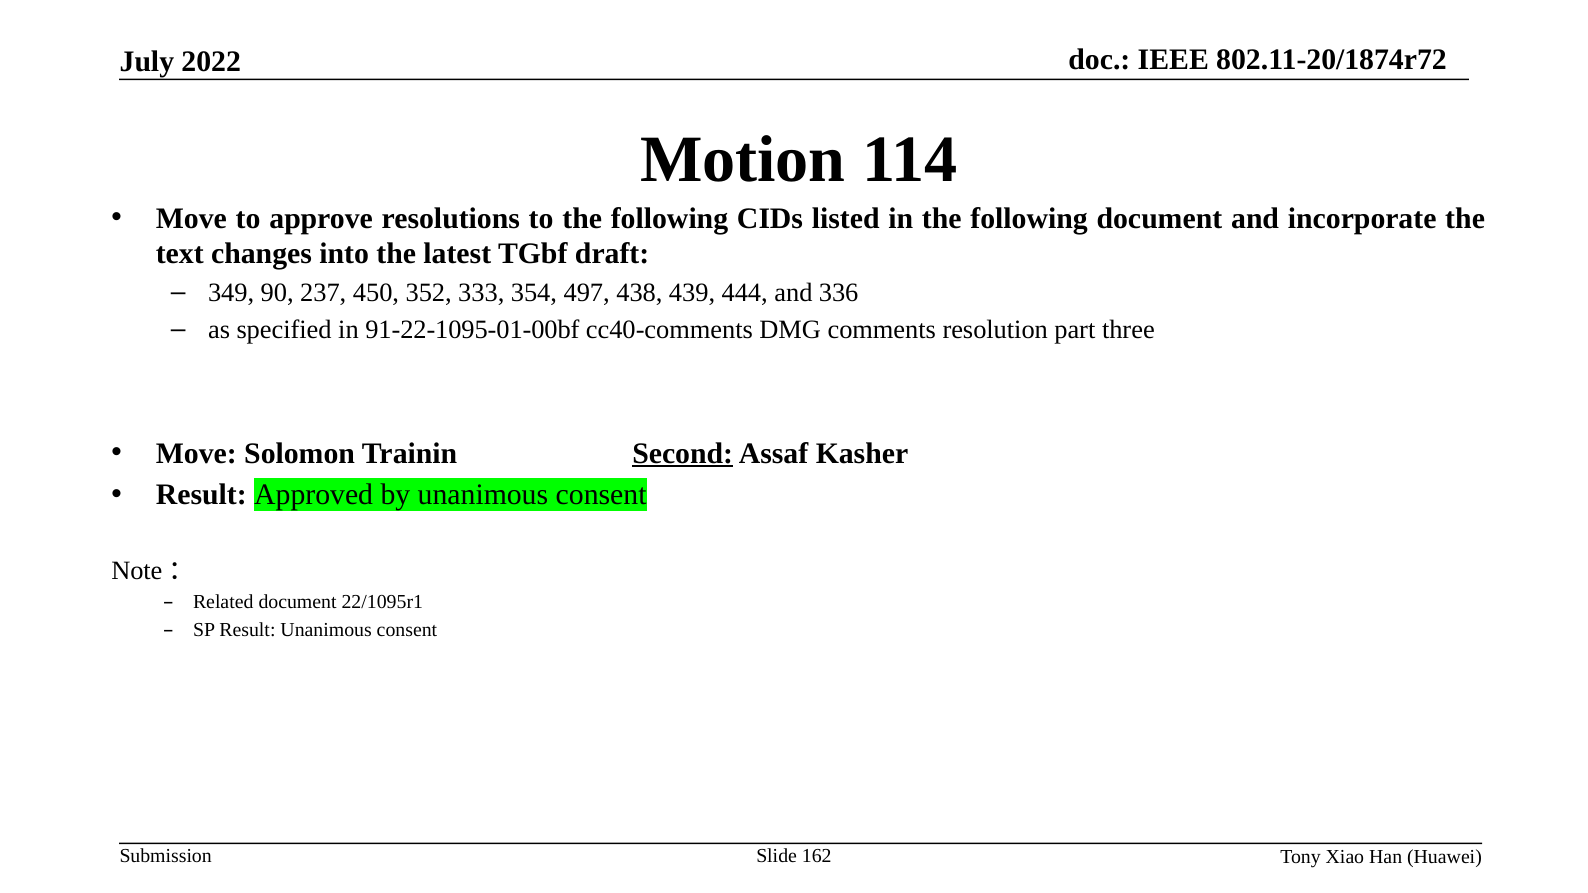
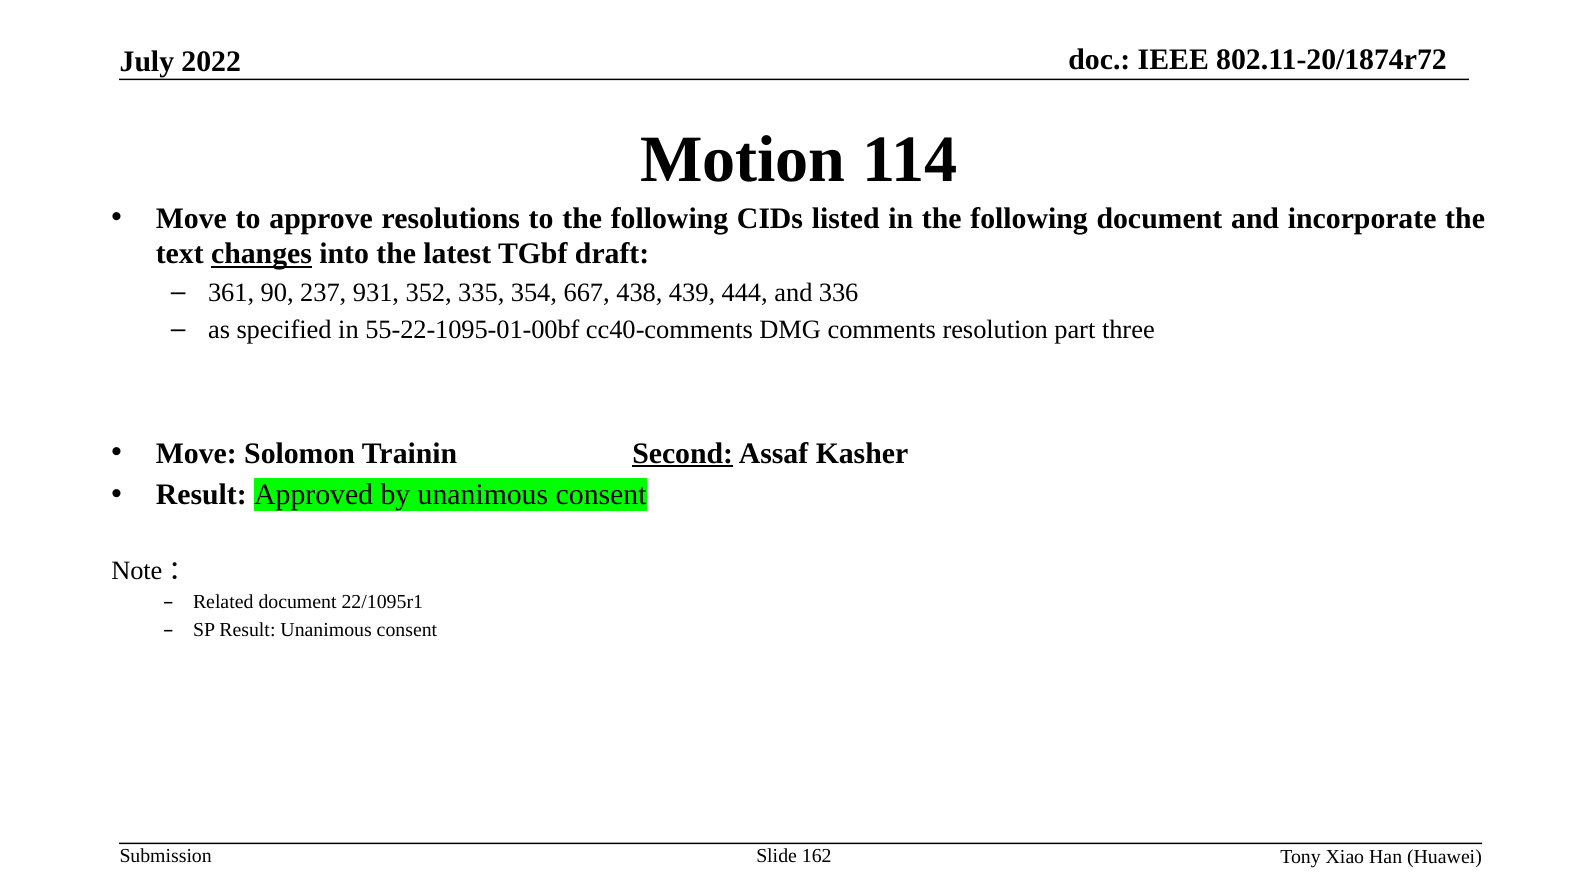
changes underline: none -> present
349: 349 -> 361
450: 450 -> 931
333: 333 -> 335
497: 497 -> 667
91-22-1095-01-00bf: 91-22-1095-01-00bf -> 55-22-1095-01-00bf
